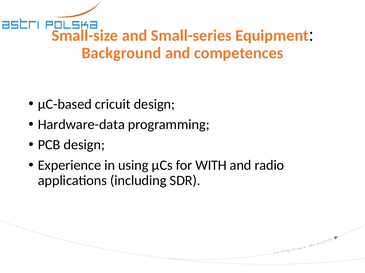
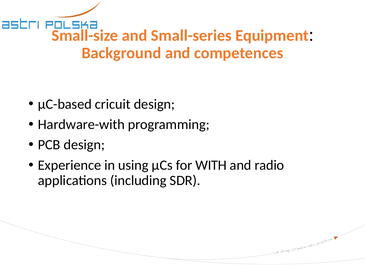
Hardware-data: Hardware-data -> Hardware-with
